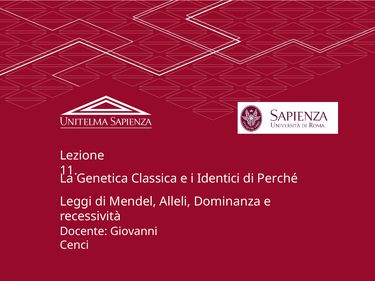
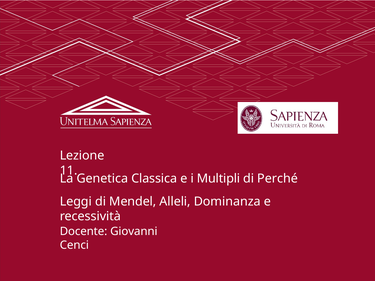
Identici: Identici -> Multipli
